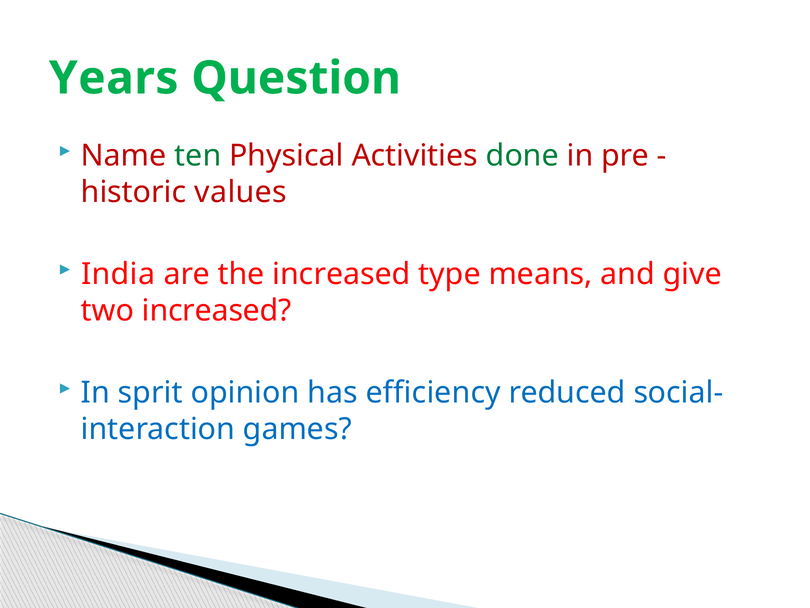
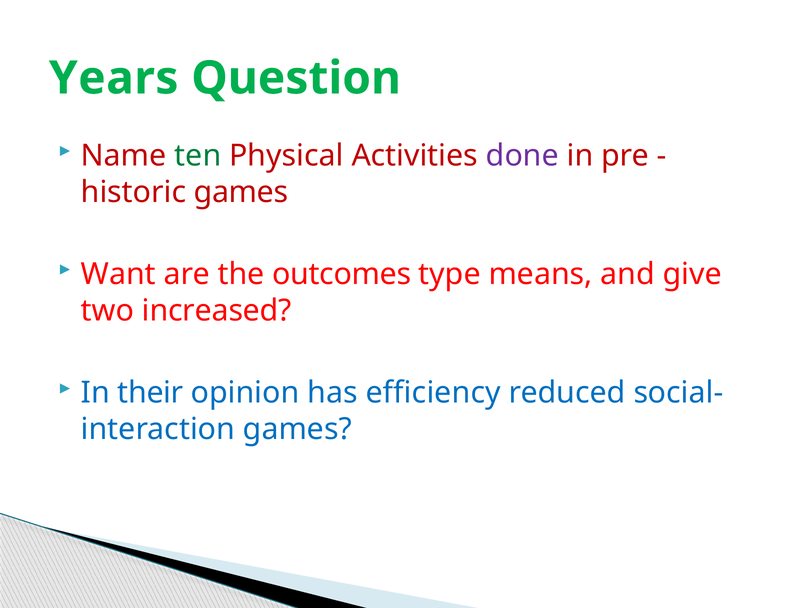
done colour: green -> purple
historic values: values -> games
India: India -> Want
the increased: increased -> outcomes
sprit: sprit -> their
